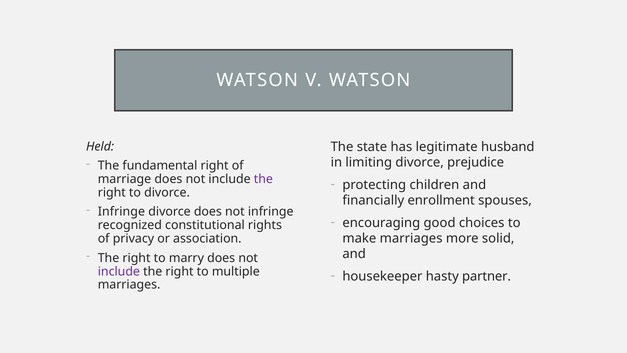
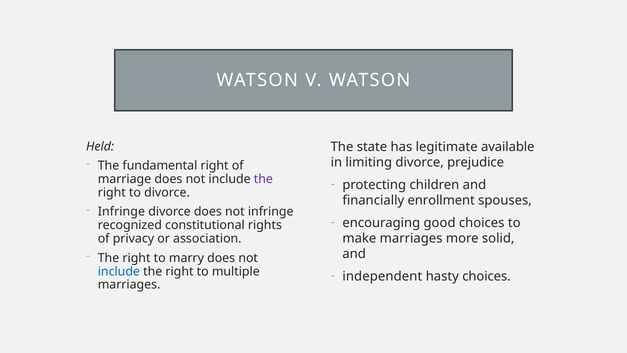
husband: husband -> available
include at (119, 271) colour: purple -> blue
housekeeper: housekeeper -> independent
hasty partner: partner -> choices
